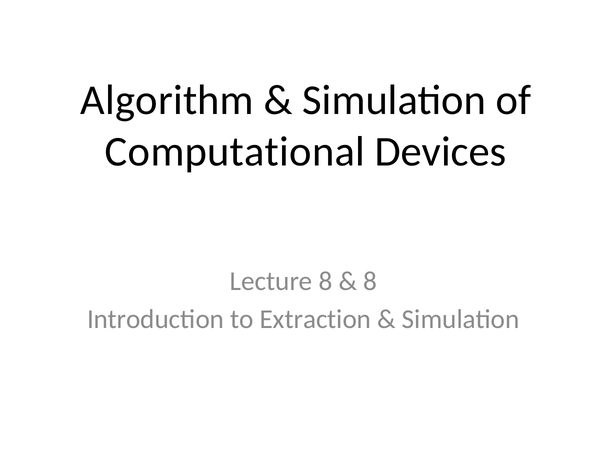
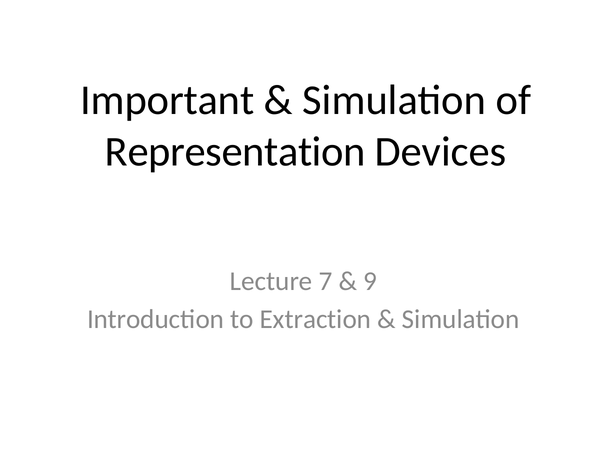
Algorithm: Algorithm -> Important
Computational: Computational -> Representation
Lecture 8: 8 -> 7
8 at (370, 281): 8 -> 9
